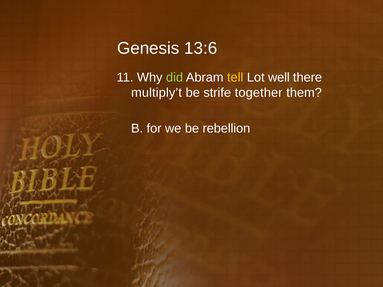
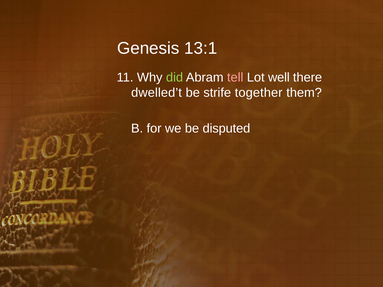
13:6: 13:6 -> 13:1
tell colour: yellow -> pink
multiply’t: multiply’t -> dwelled’t
rebellion: rebellion -> disputed
